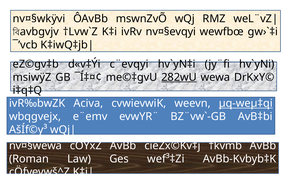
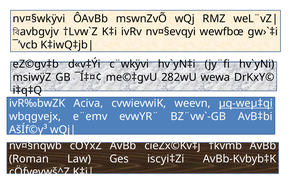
c¨evqyi: c¨evqyi -> c¨wkÿvi
282wU underline: present -> none
nv¤§wewa: nv¤§wewa -> nv¤§nqwb
wef³‡Zi: wef³‡Zi -> iscyi‡Zi
